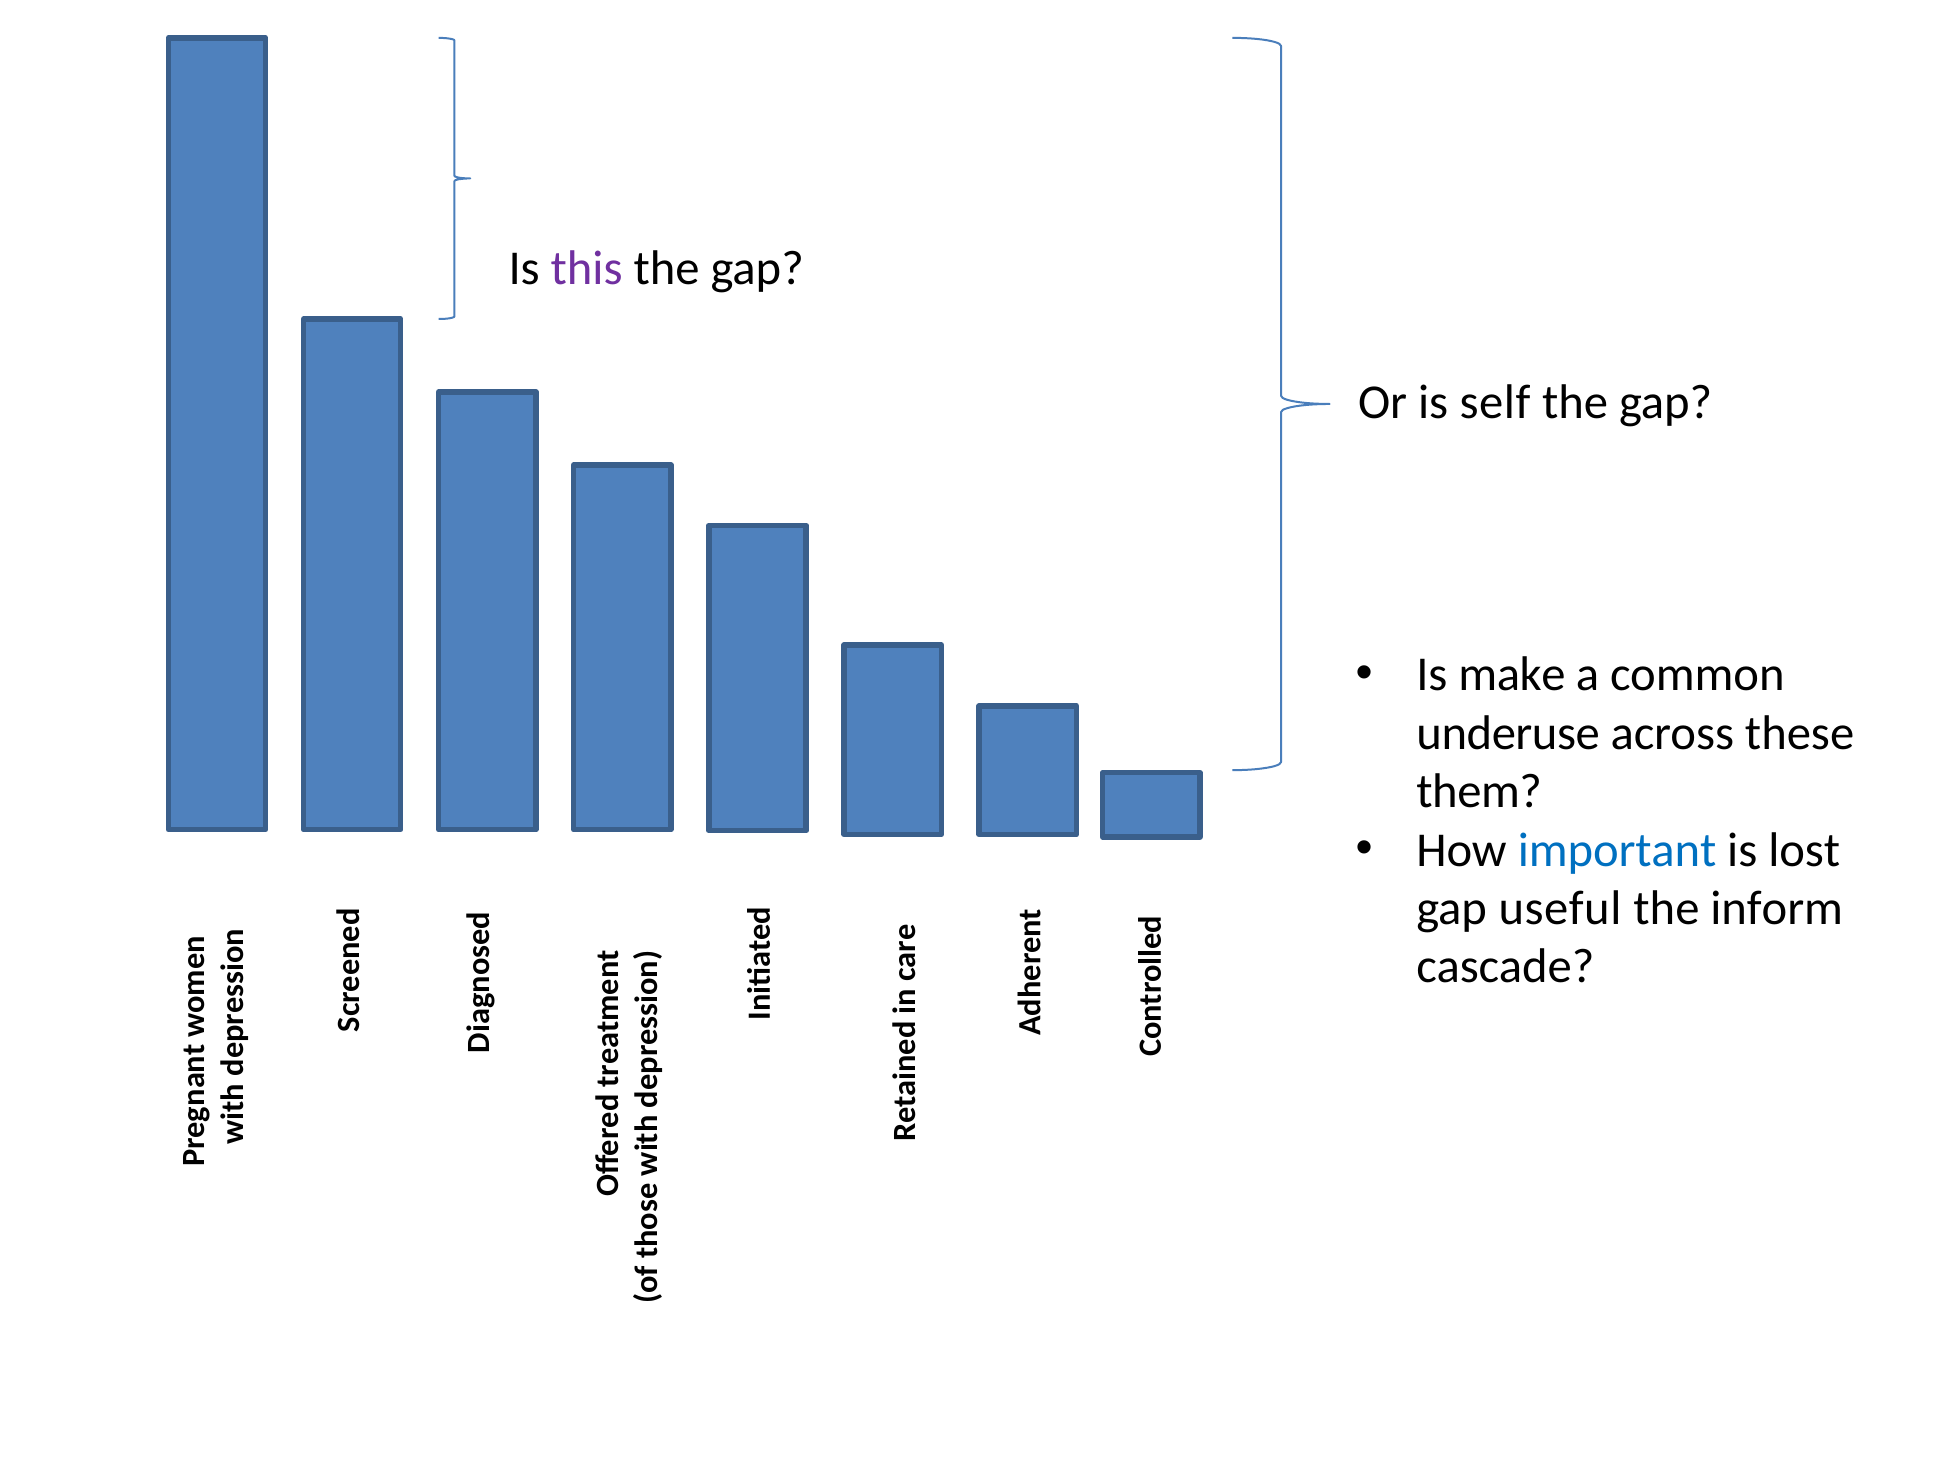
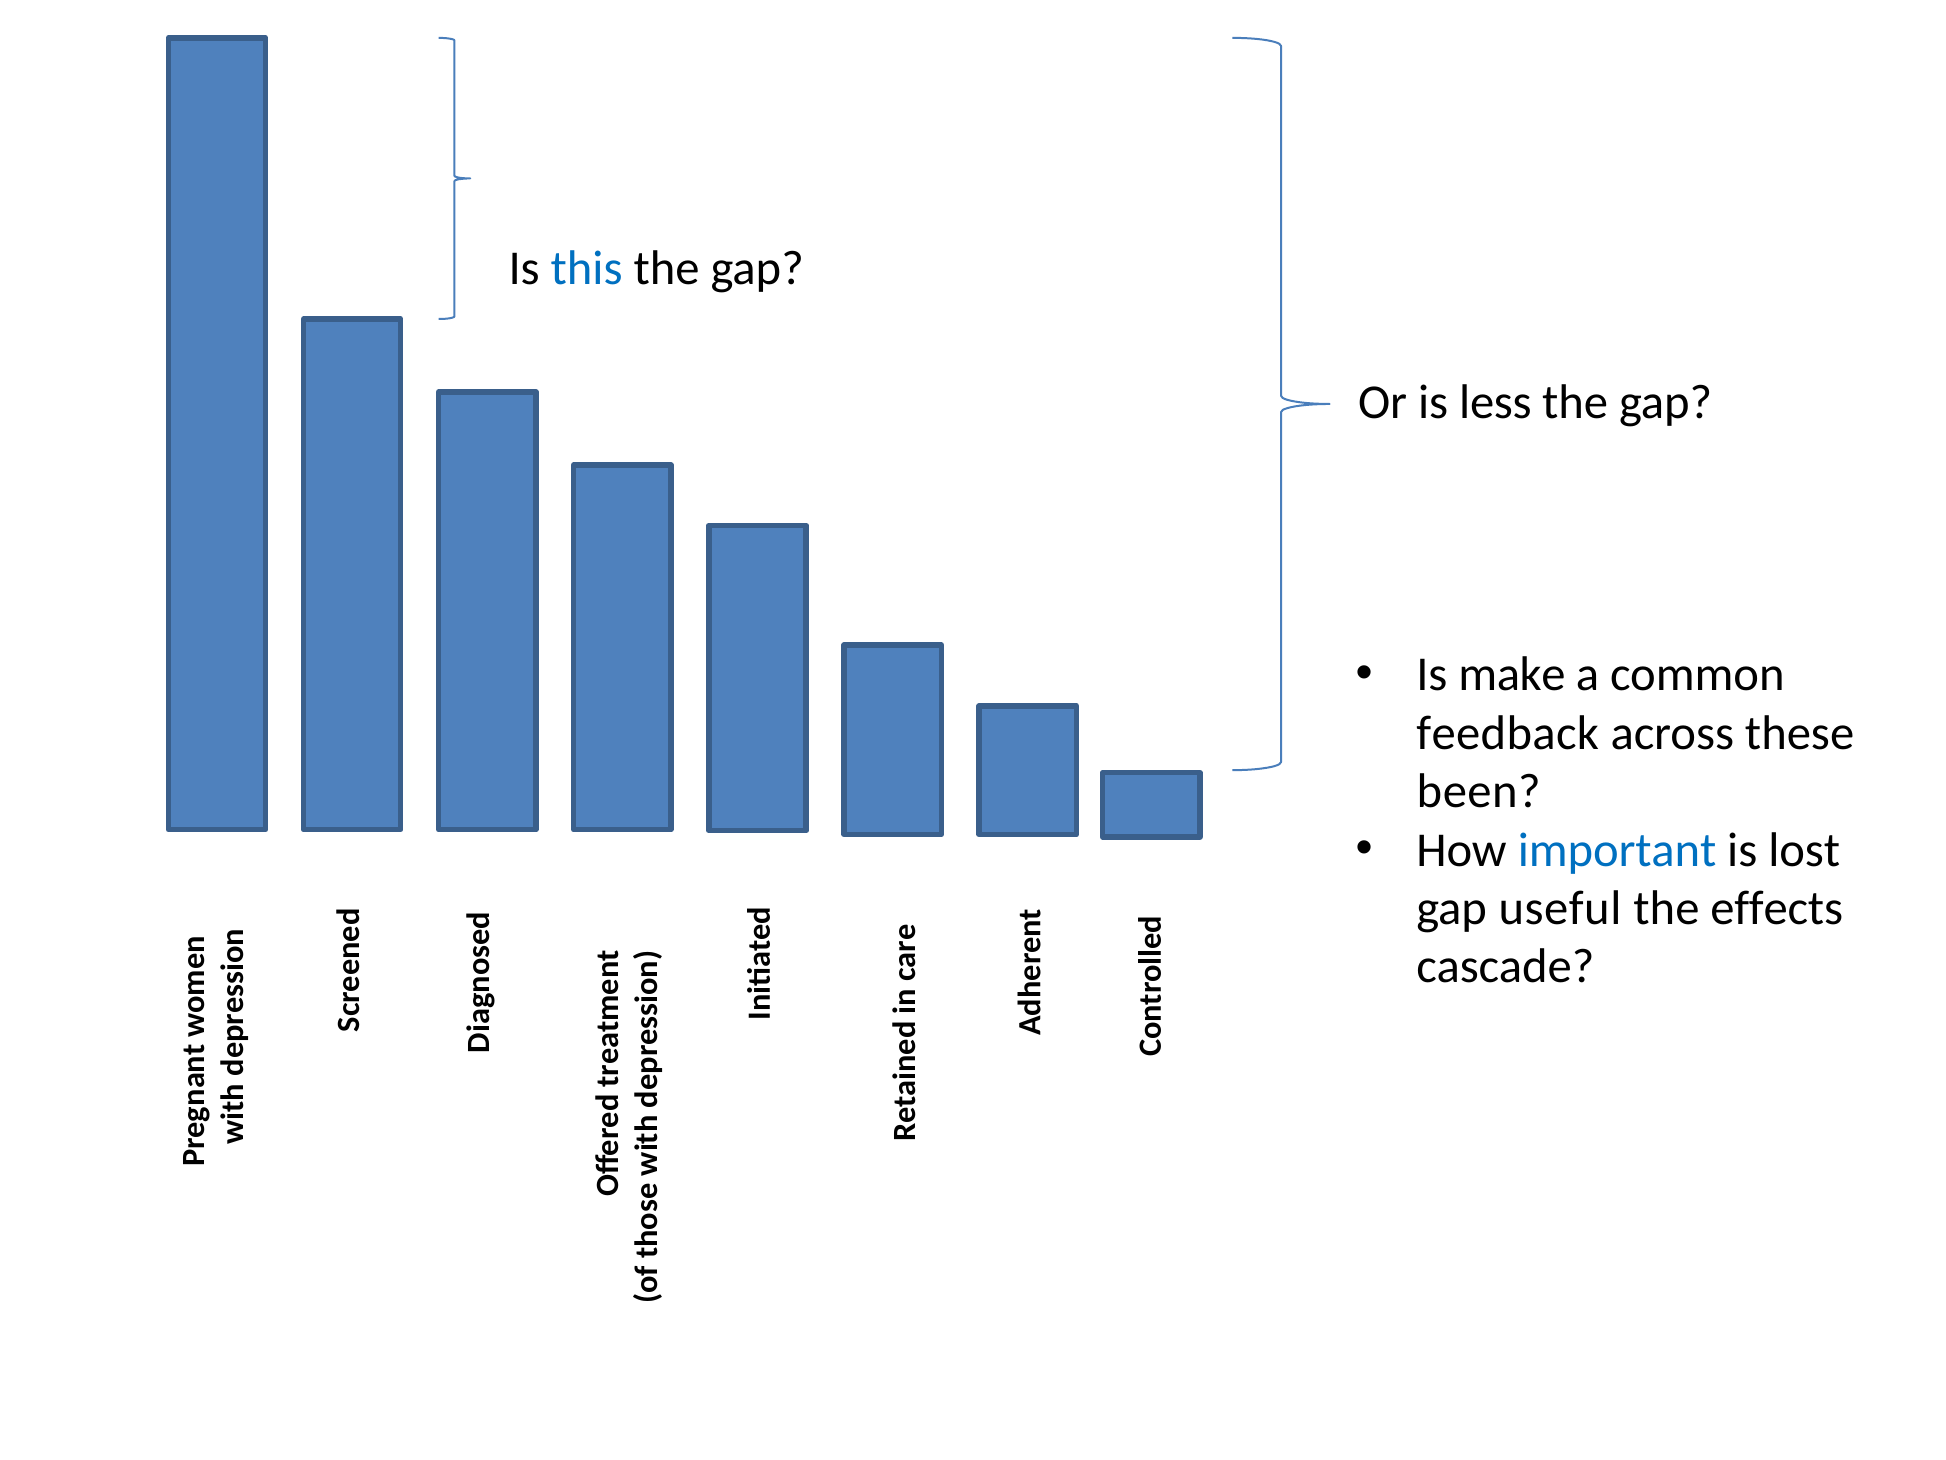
this colour: purple -> blue
self: self -> less
underuse: underuse -> feedback
them: them -> been
inform: inform -> effects
